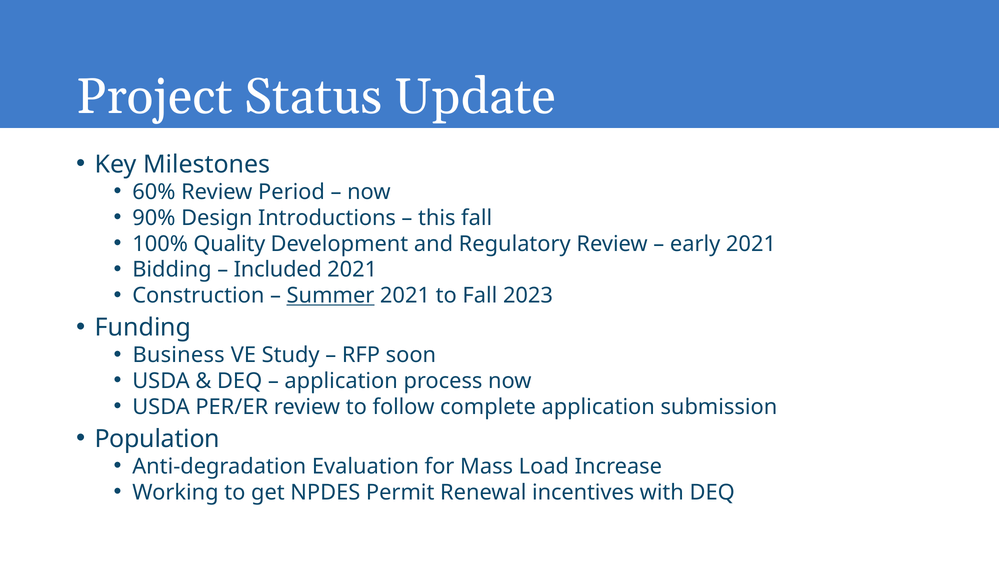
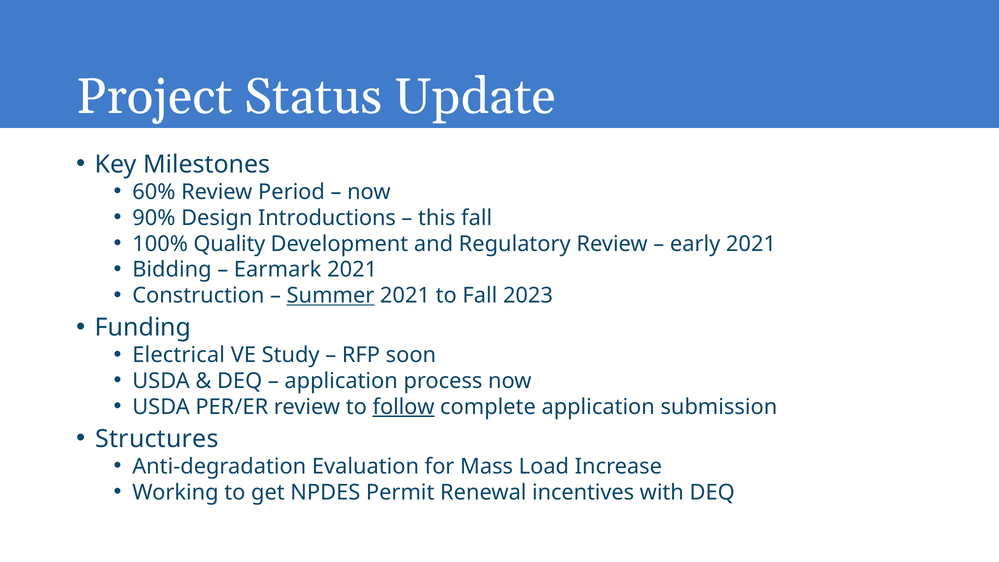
Included: Included -> Earmark
Business: Business -> Electrical
follow underline: none -> present
Population: Population -> Structures
